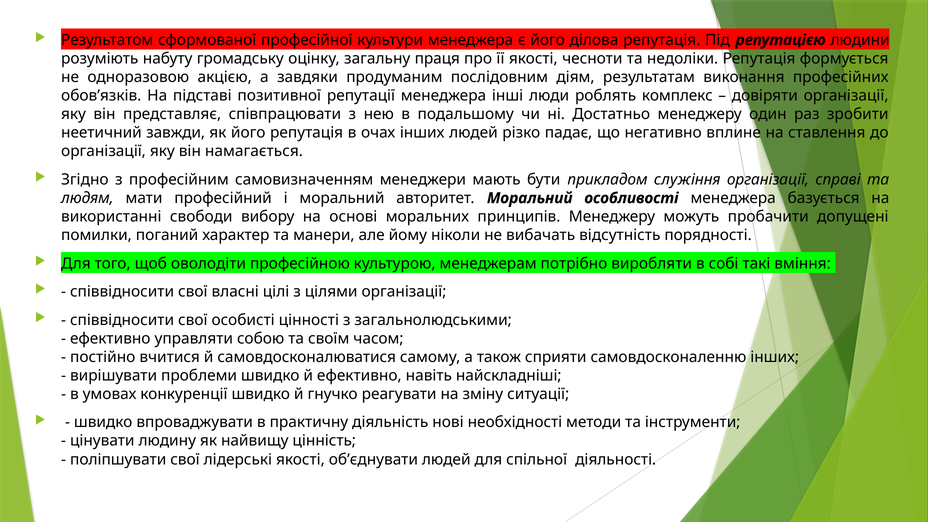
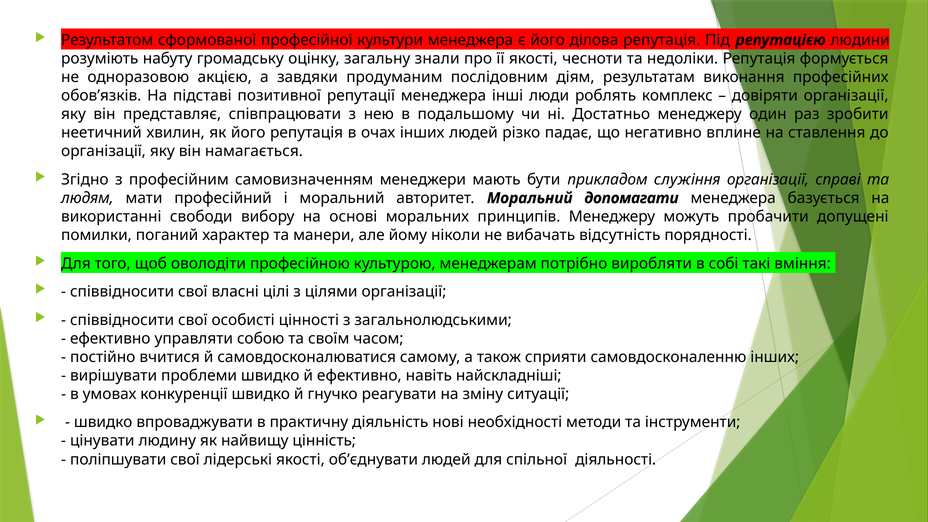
праця: праця -> знали
завжди: завжди -> хвилин
особливості: особливості -> допомагати
